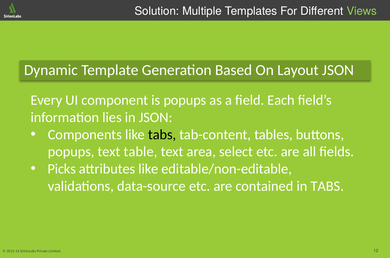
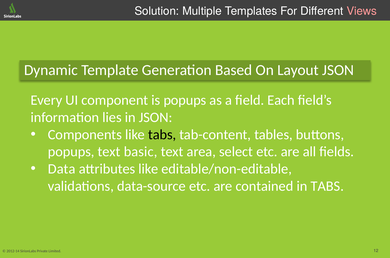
Views colour: light green -> pink
table: table -> basic
Picks: Picks -> Data
